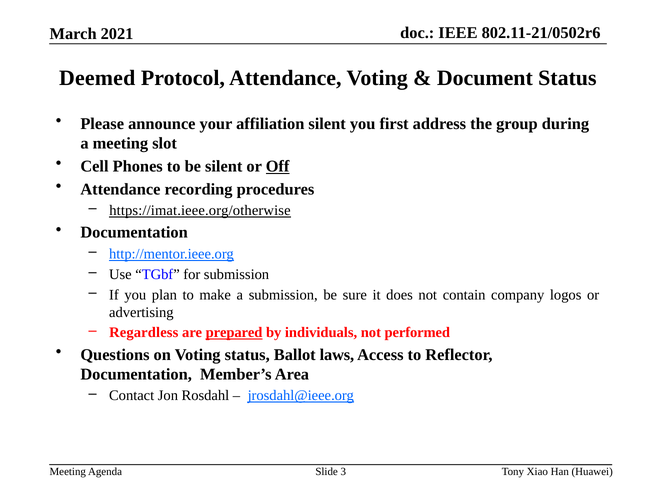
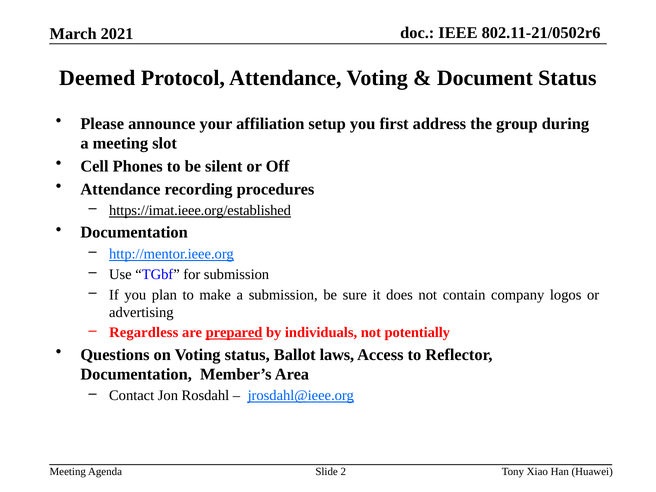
affiliation silent: silent -> setup
Off underline: present -> none
https://imat.ieee.org/otherwise: https://imat.ieee.org/otherwise -> https://imat.ieee.org/established
performed: performed -> potentially
3: 3 -> 2
